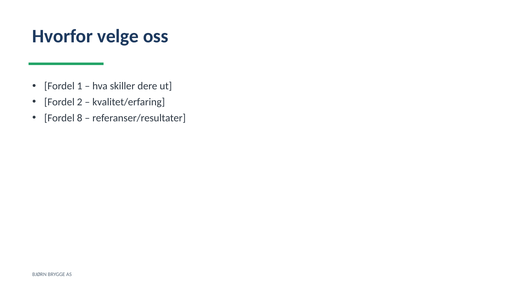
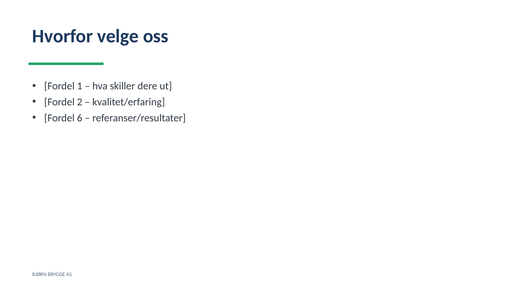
8: 8 -> 6
